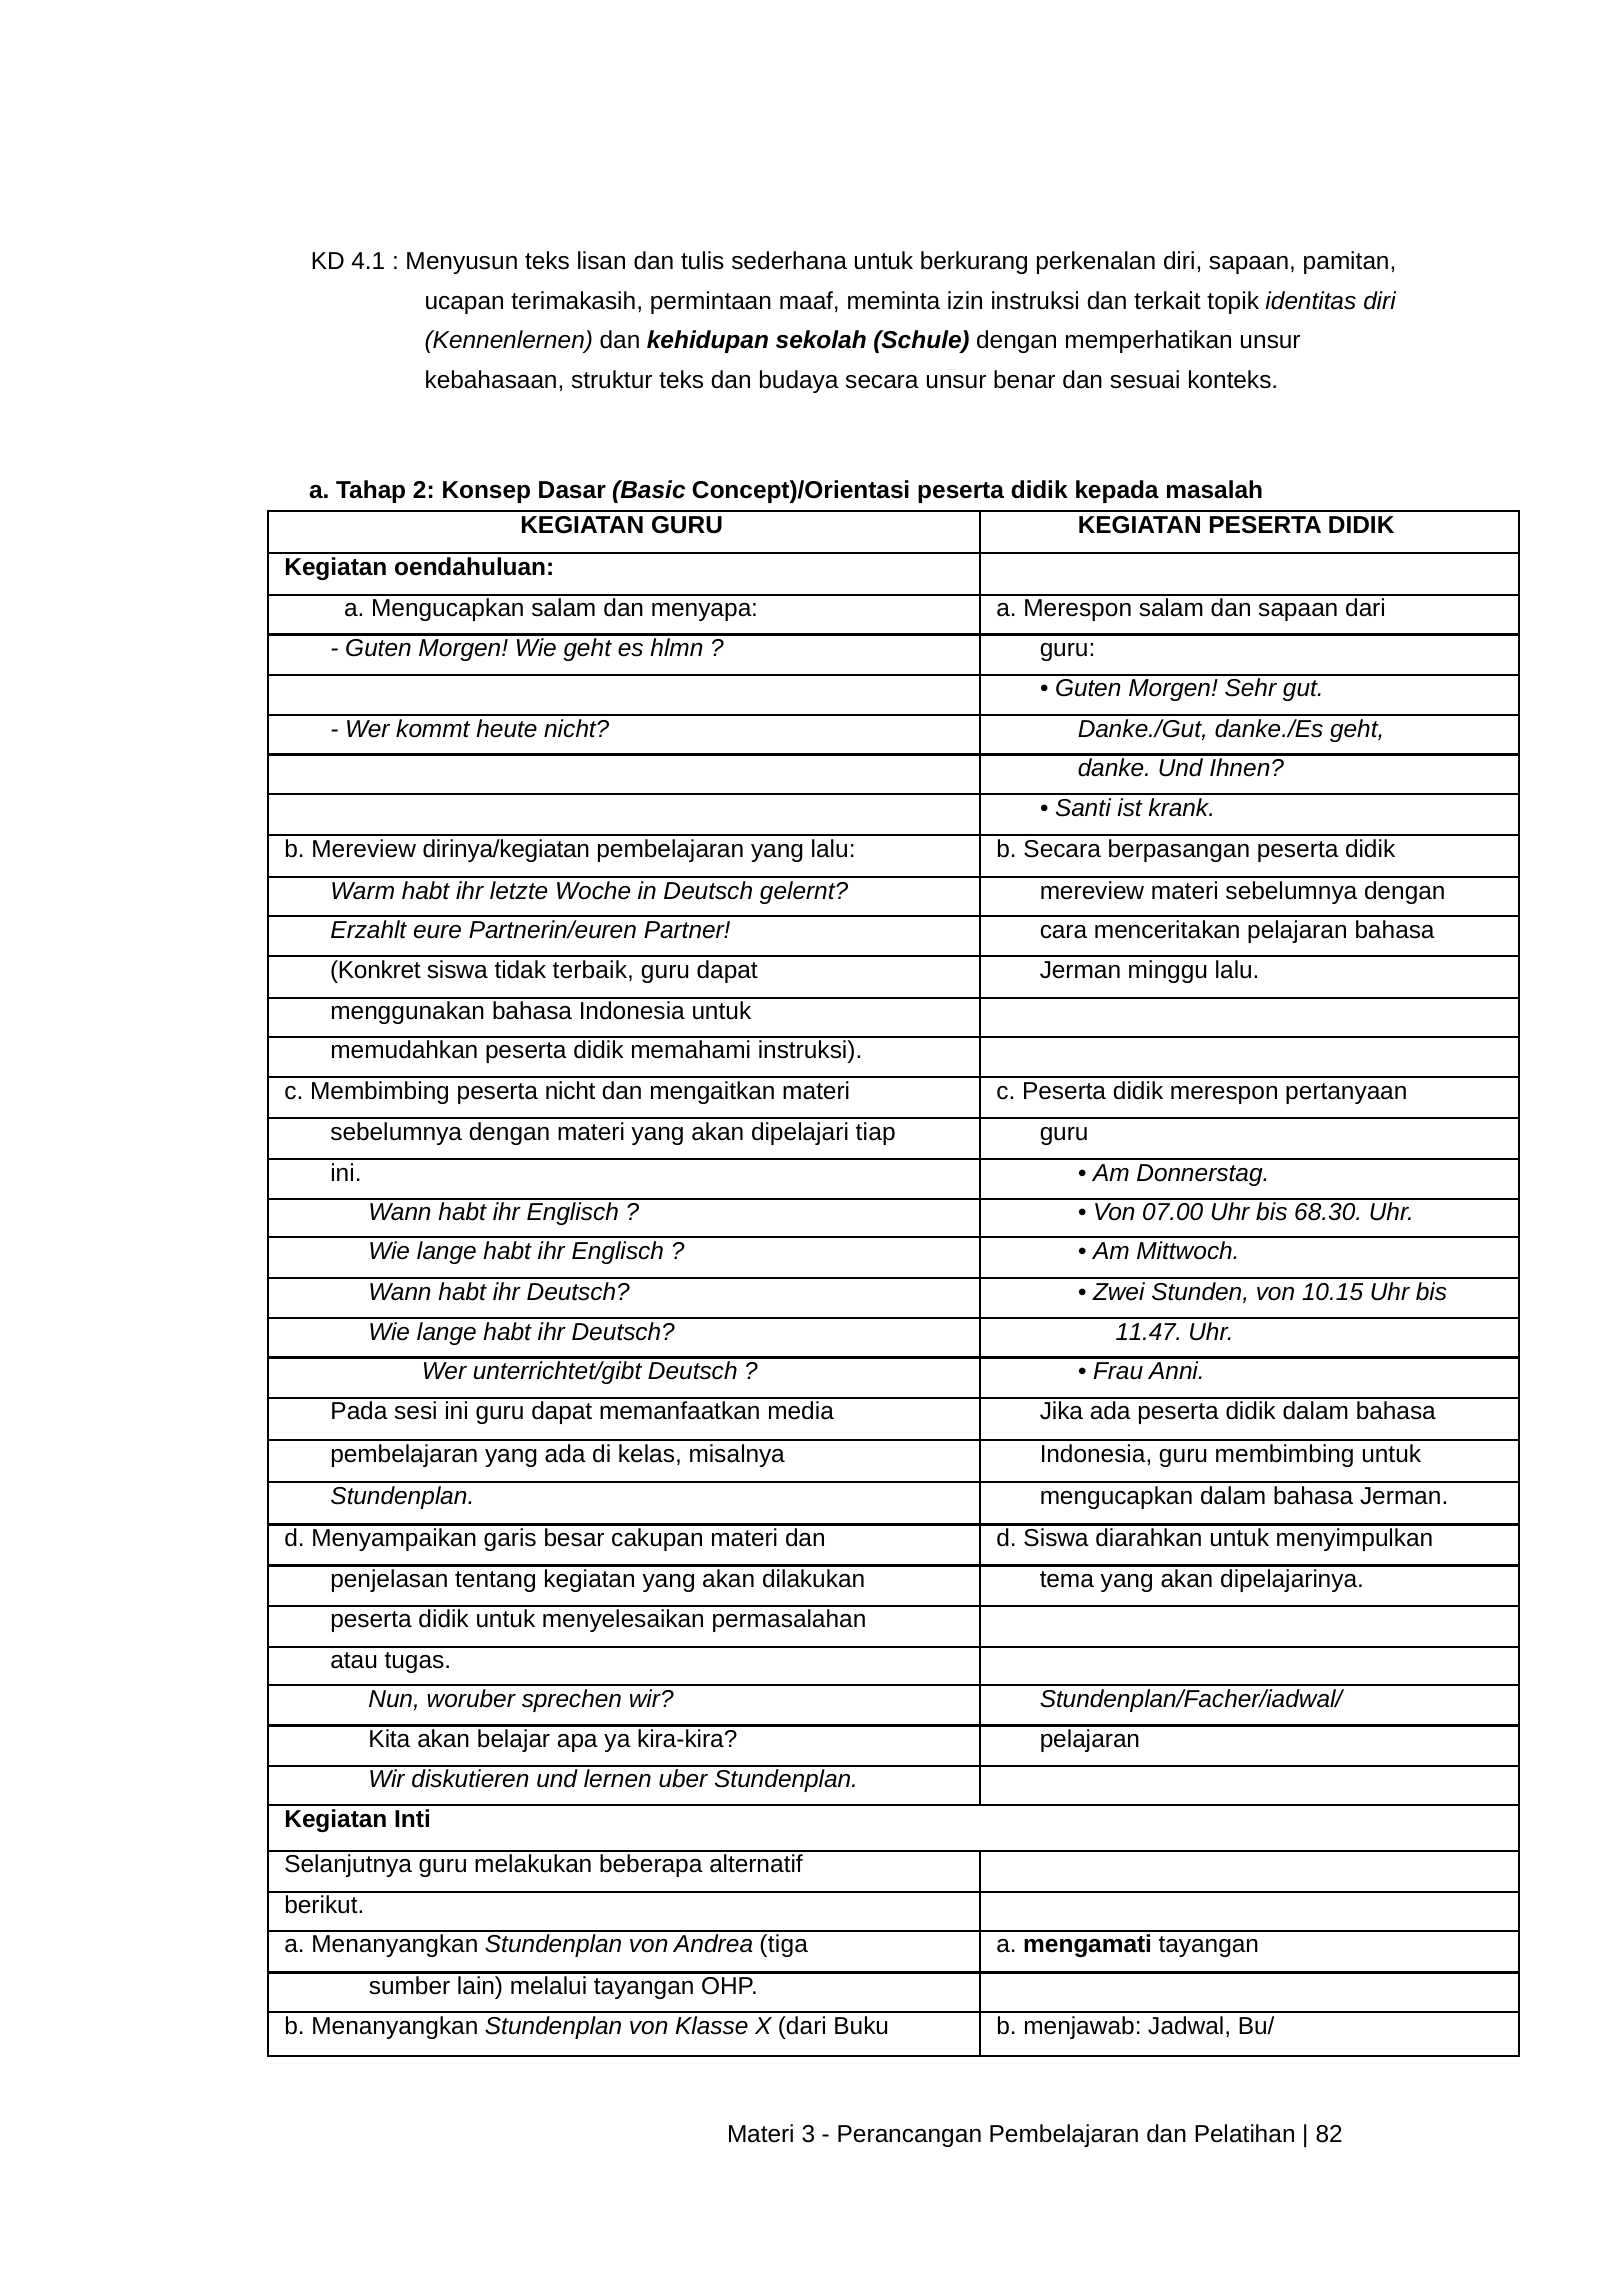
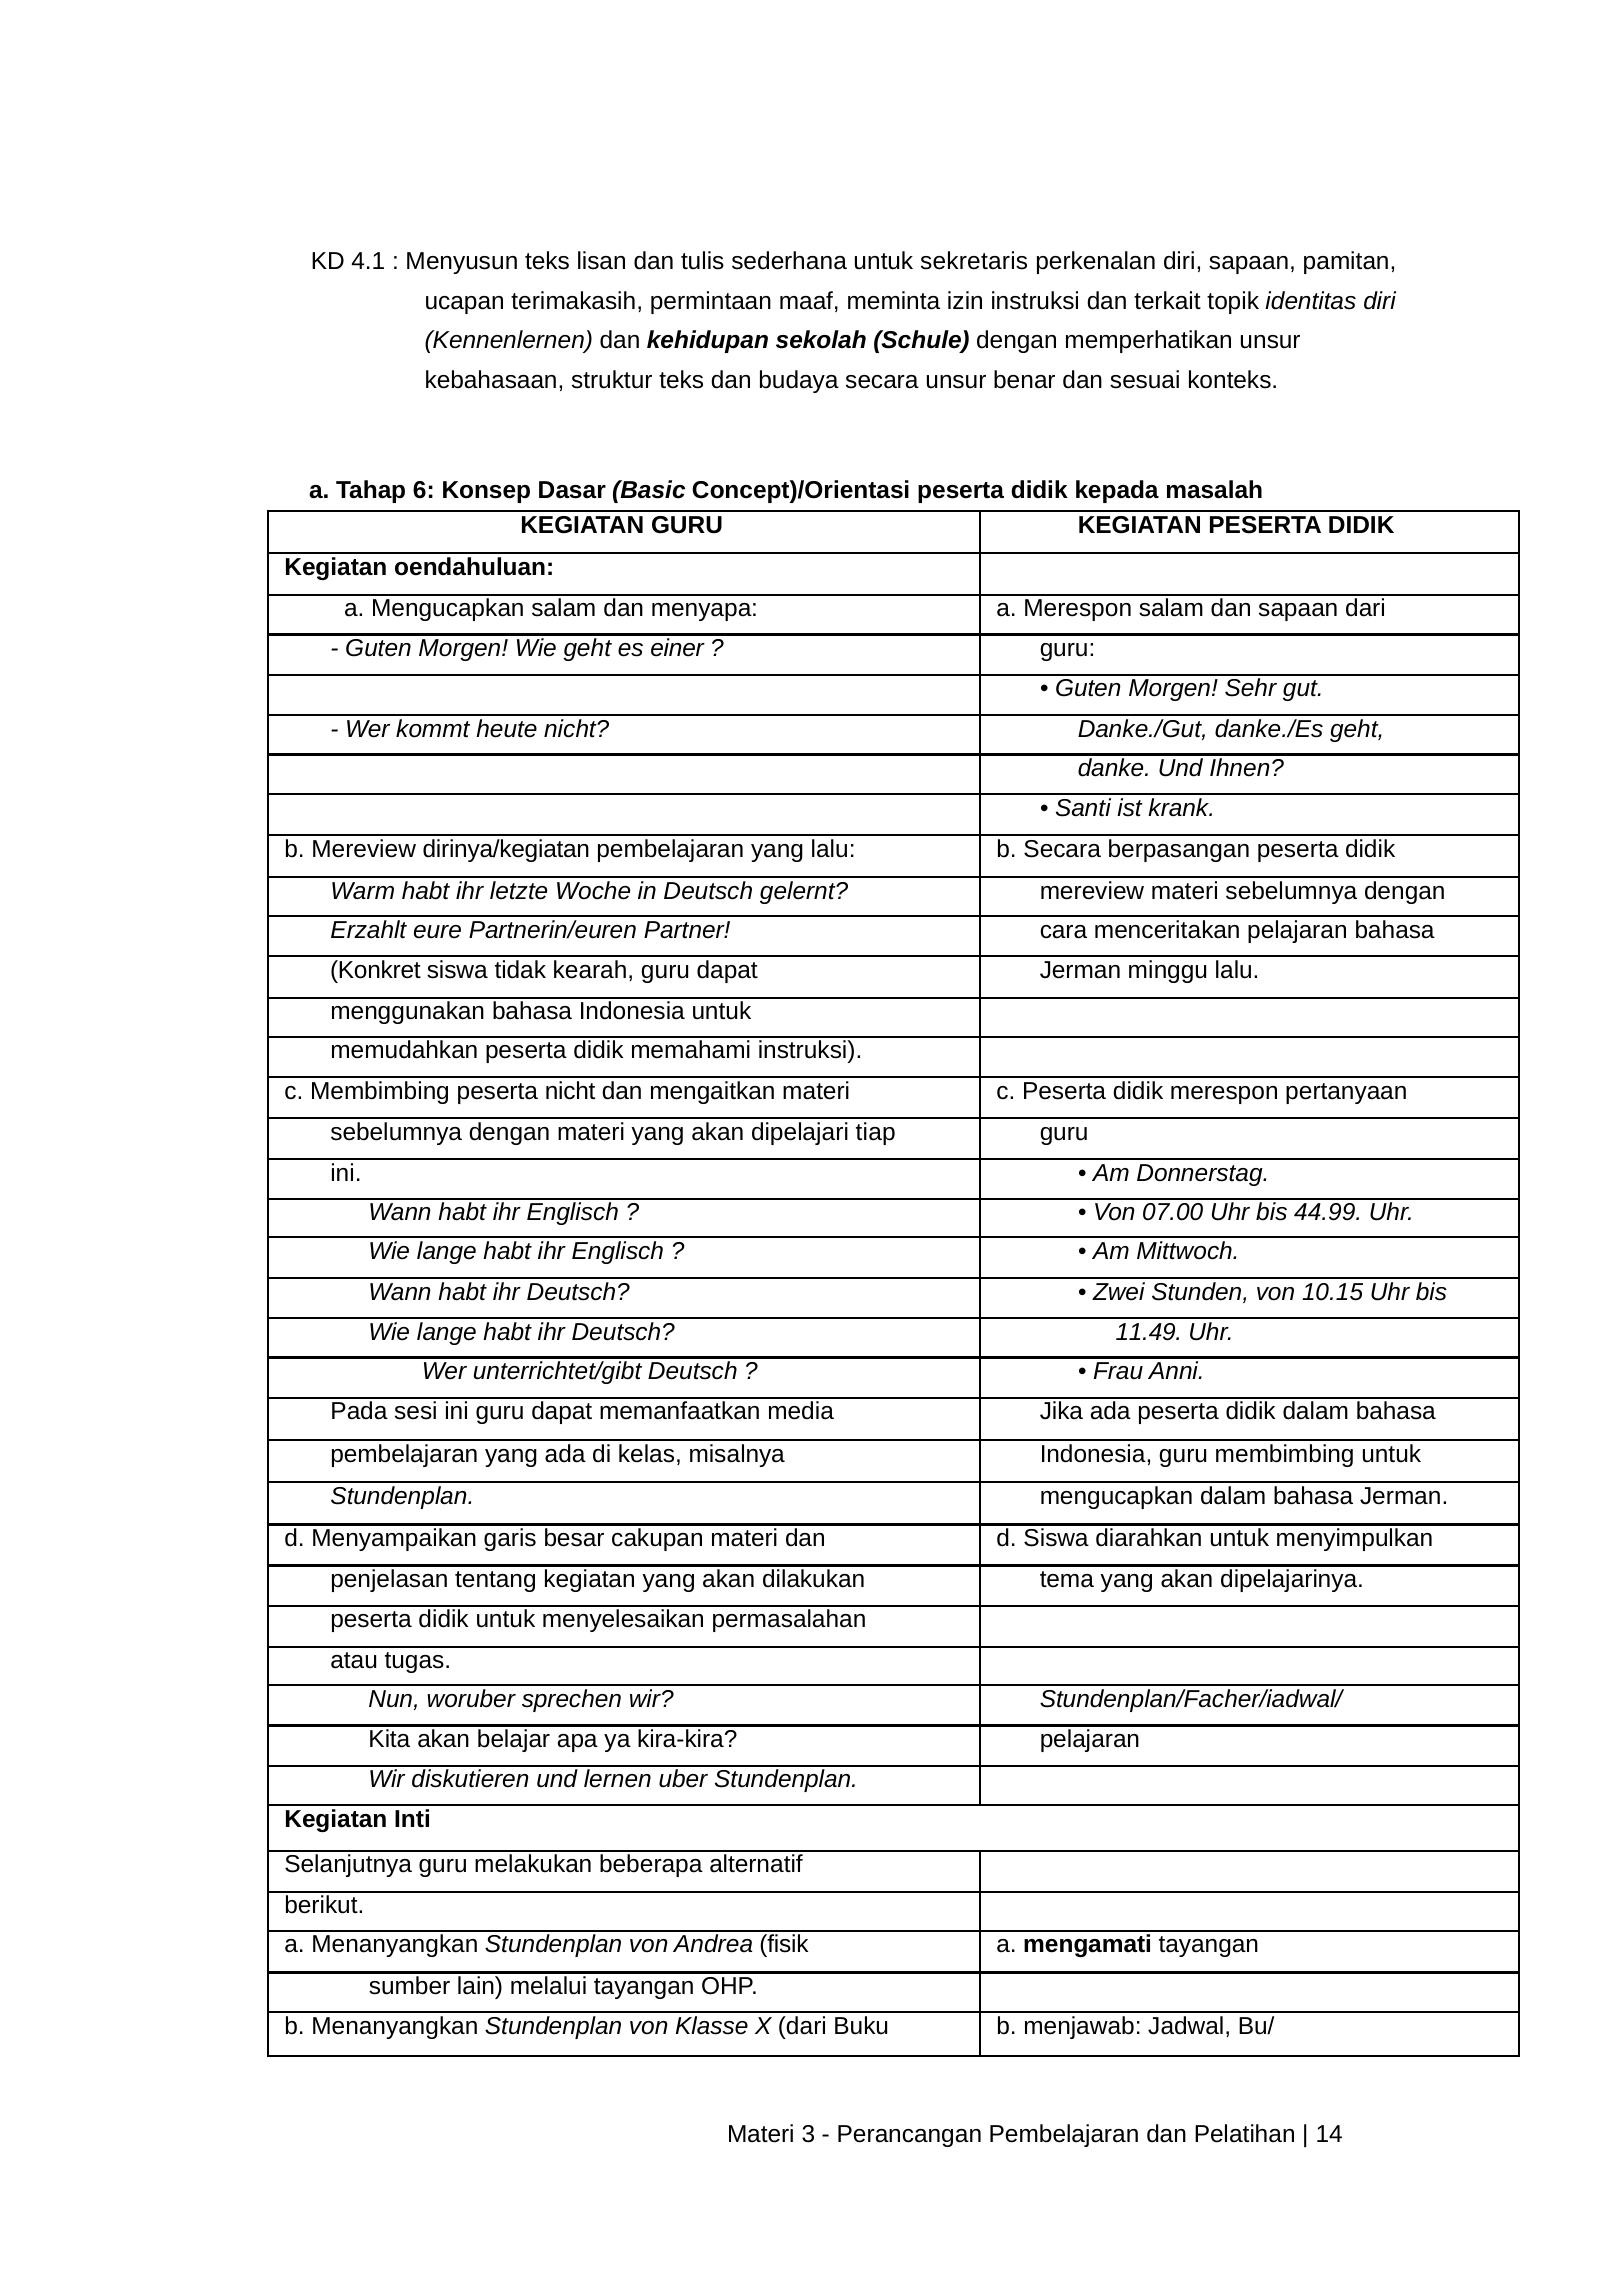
berkurang: berkurang -> sekretaris
2: 2 -> 6
hlmn: hlmn -> einer
terbaik: terbaik -> kearah
68.30: 68.30 -> 44.99
11.47: 11.47 -> 11.49
tiga: tiga -> fisik
82: 82 -> 14
